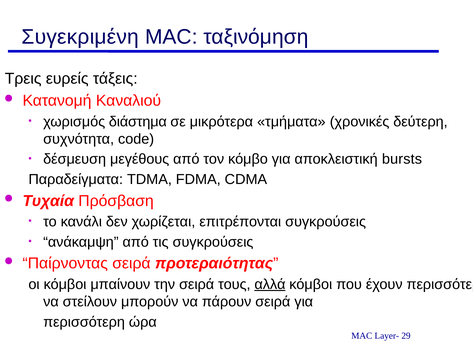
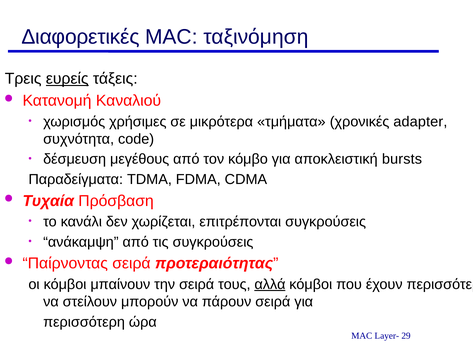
Συγεκριμένη: Συγεκριμένη -> Διαφορετικές
ευρείς underline: none -> present
διάστημα: διάστημα -> χρήσιμες
δεύτερη: δεύτερη -> adapter
